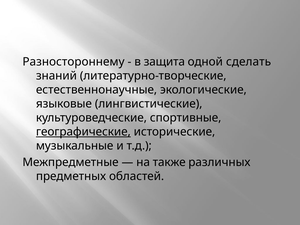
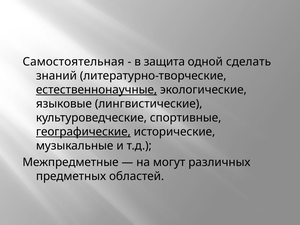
Разностороннему: Разностороннему -> Самостоятельная
естественнонаучные underline: none -> present
также: также -> могут
